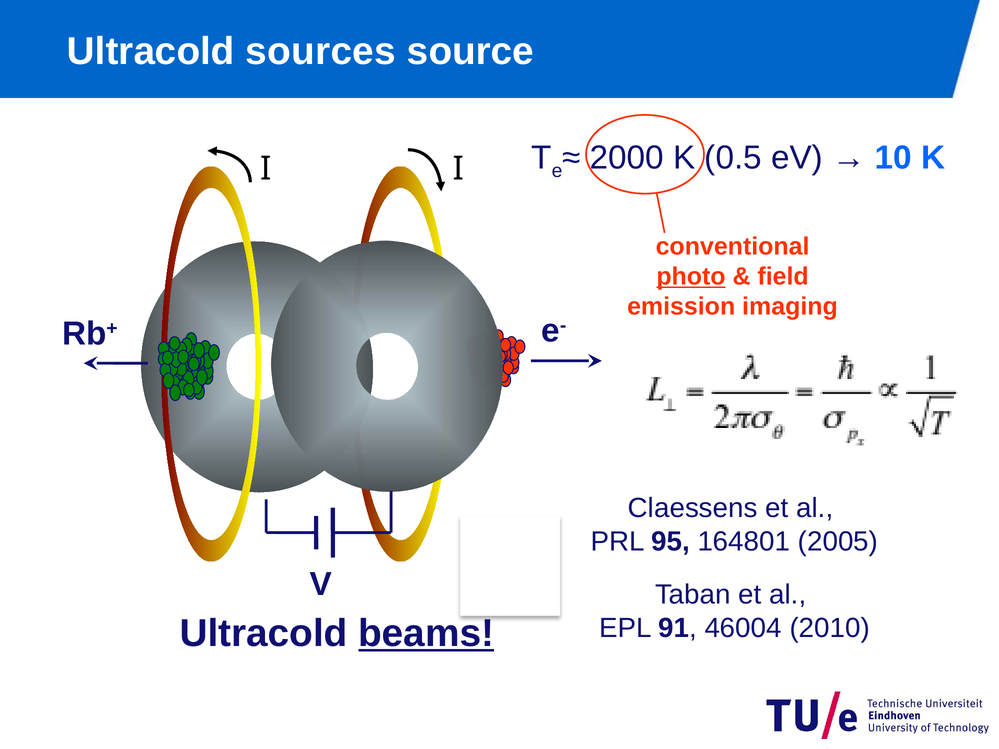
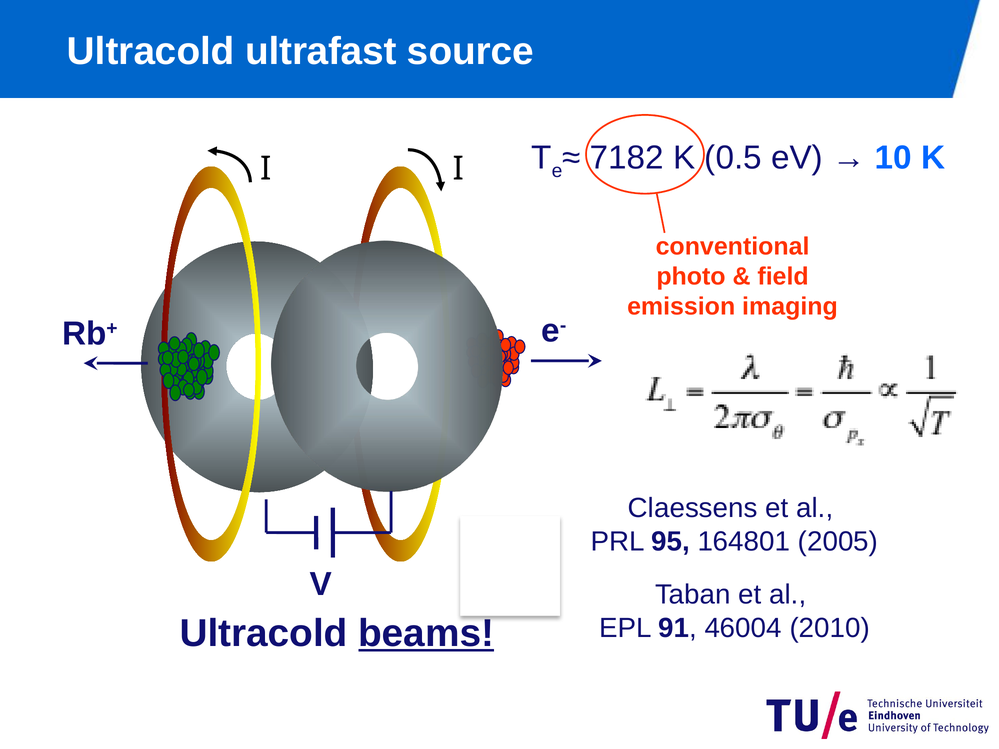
sources: sources -> ultrafast
2000: 2000 -> 7182
photo underline: present -> none
